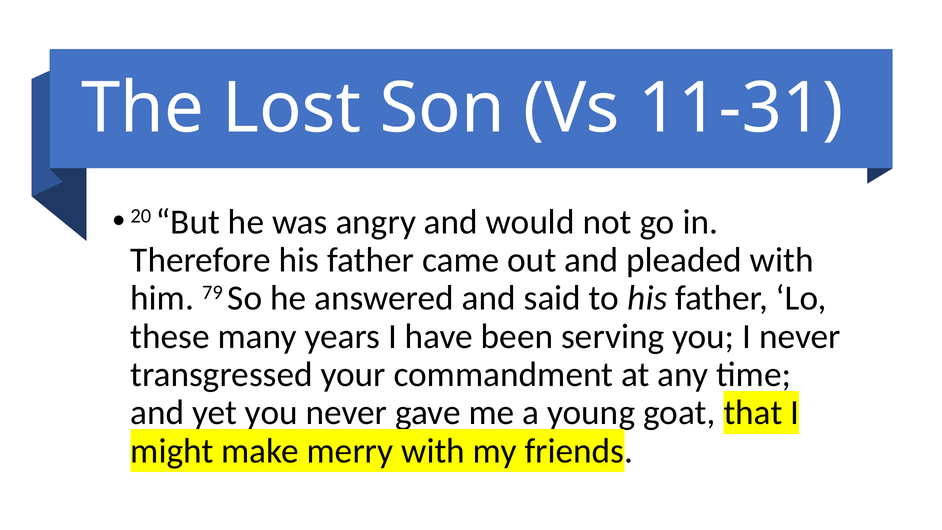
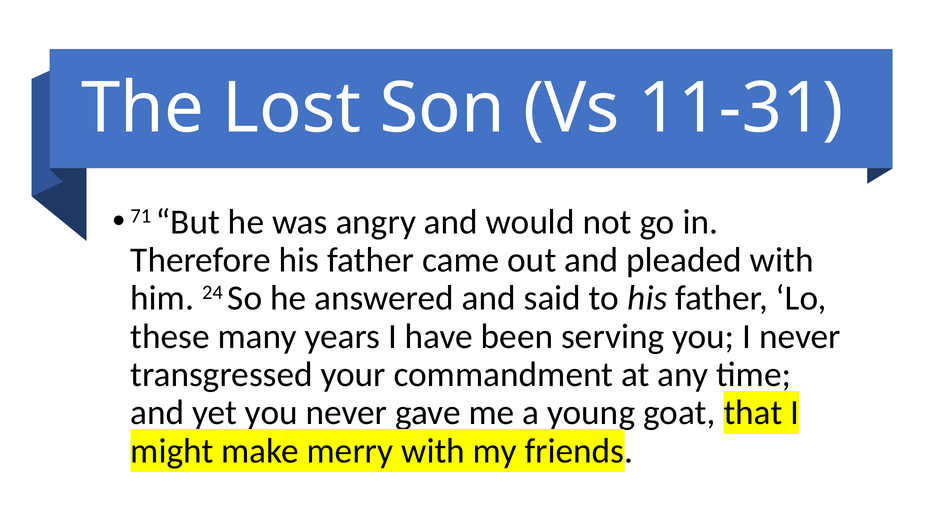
20: 20 -> 71
79: 79 -> 24
